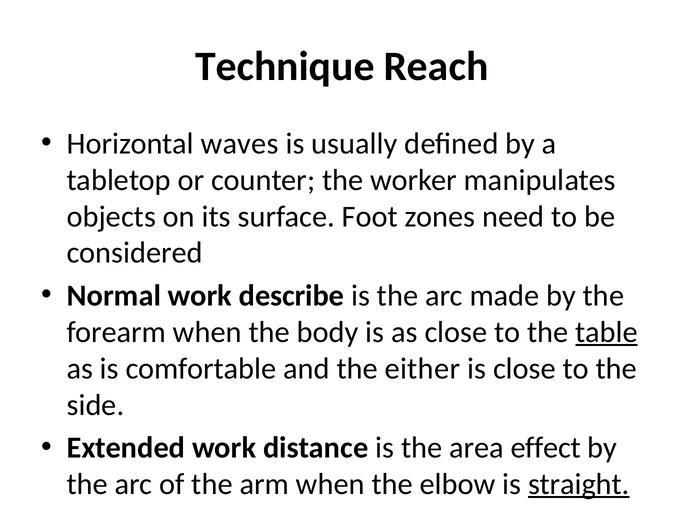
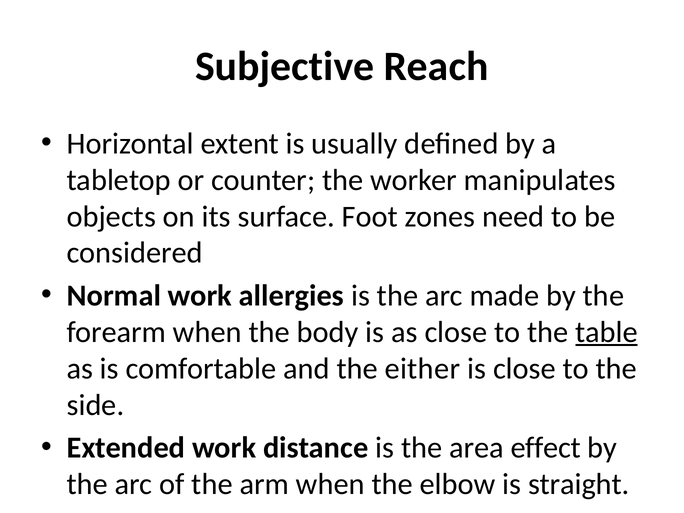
Technique: Technique -> Subjective
waves: waves -> extent
describe: describe -> allergies
straight underline: present -> none
